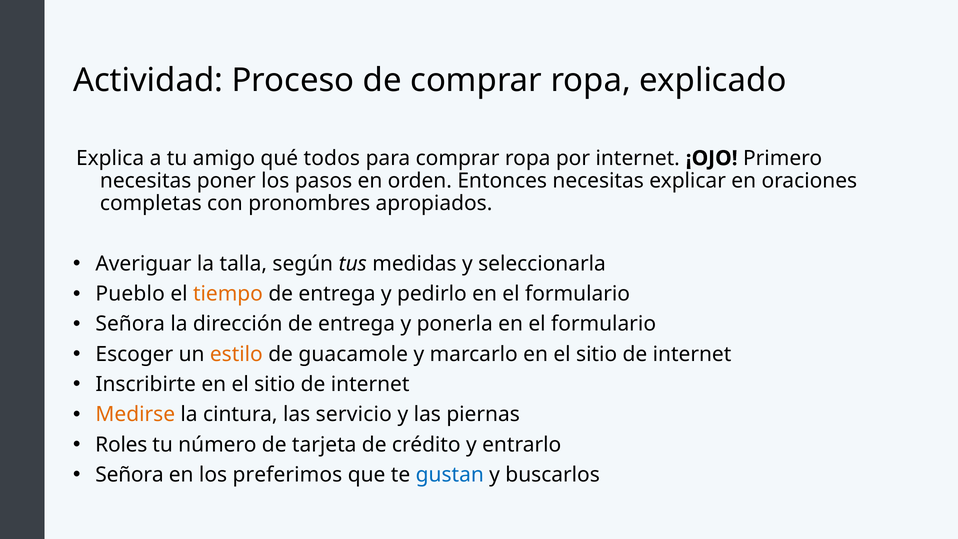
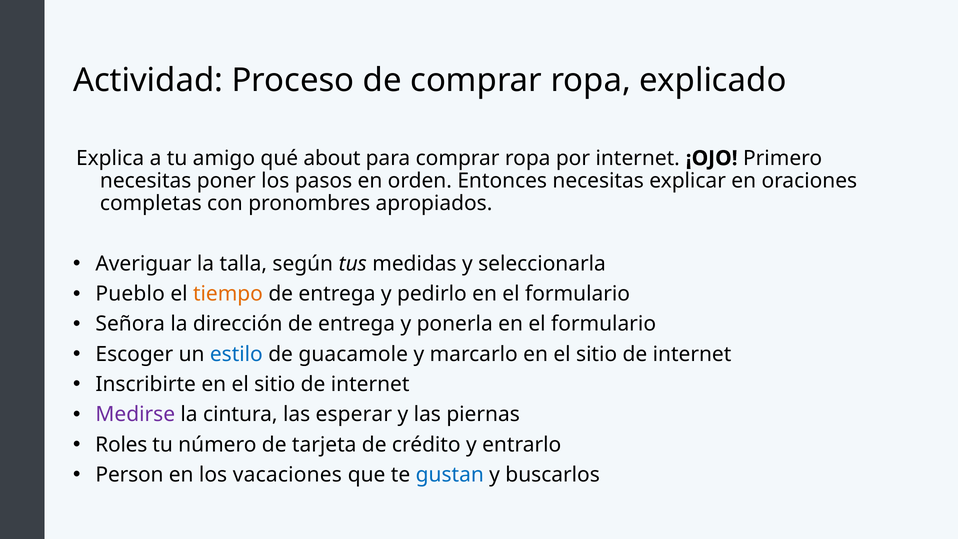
todos: todos -> about
estilo colour: orange -> blue
Medirse colour: orange -> purple
servicio: servicio -> esperar
Señora at (130, 475): Señora -> Person
preferimos: preferimos -> vacaciones
